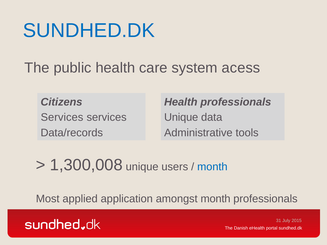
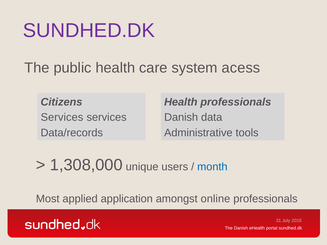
SUNDHED.DK at (89, 31) colour: blue -> purple
Unique at (181, 118): Unique -> Danish
1,300,008: 1,300,008 -> 1,308,000
amongst month: month -> online
